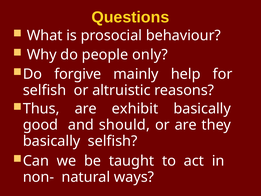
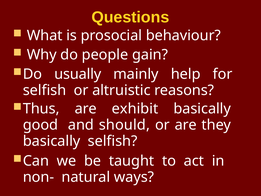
only: only -> gain
forgive: forgive -> usually
